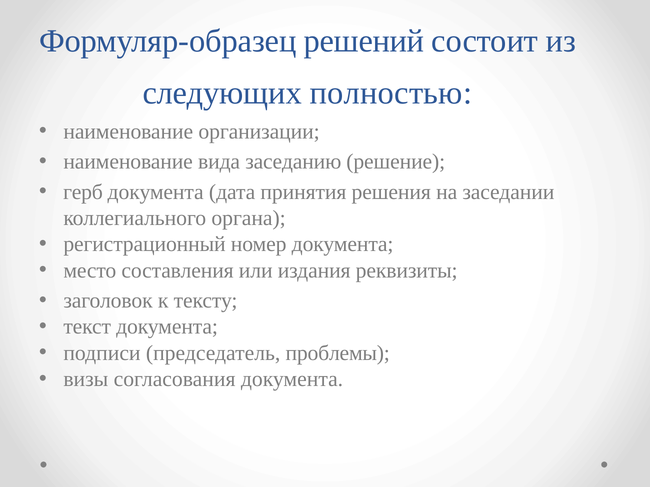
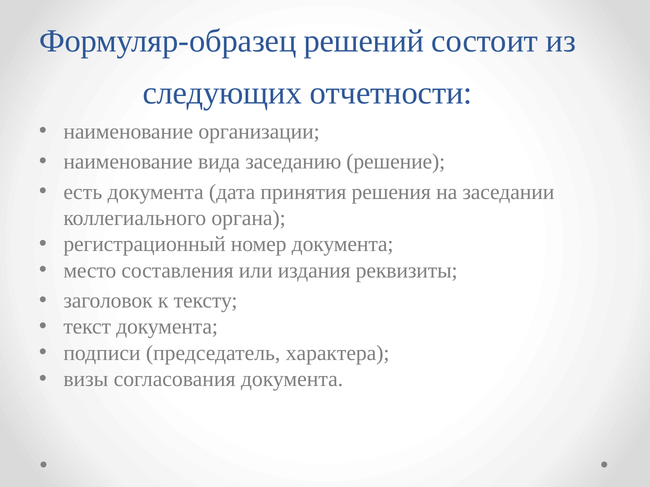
полностью: полностью -> отчетности
герб: герб -> есть
проблемы: проблемы -> характера
